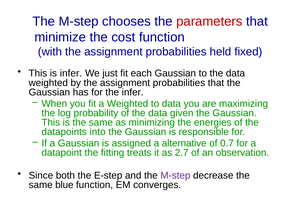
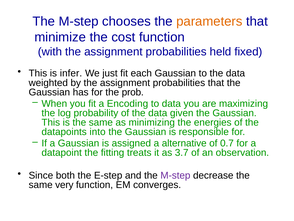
parameters colour: red -> orange
the infer: infer -> prob
a Weighted: Weighted -> Encoding
2.7: 2.7 -> 3.7
blue: blue -> very
